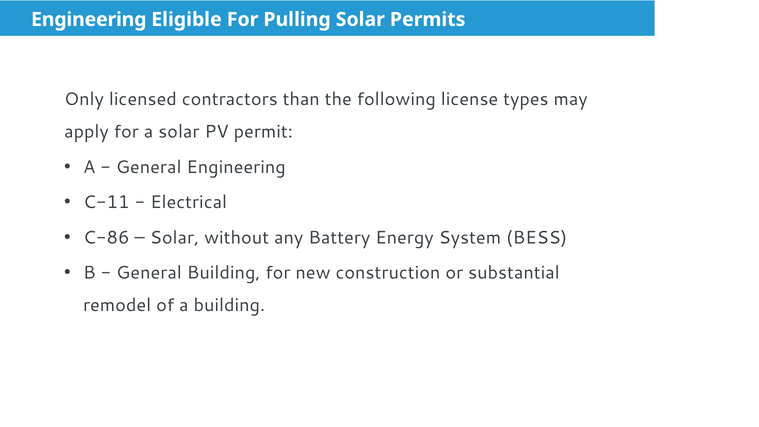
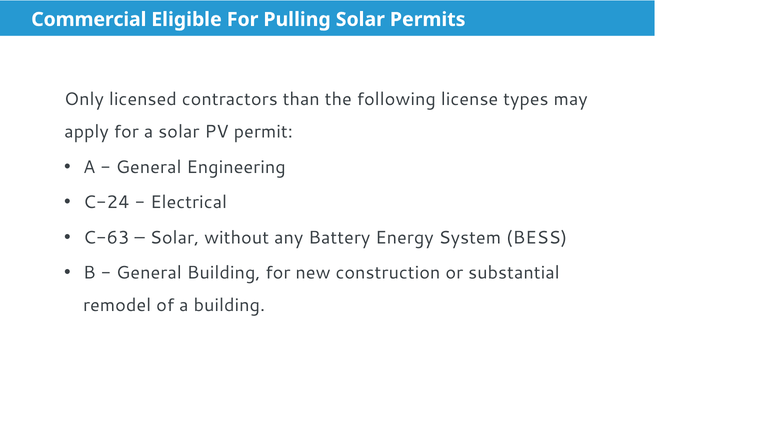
Engineering at (89, 20): Engineering -> Commercial
C-11: C-11 -> C-24
C-86: C-86 -> C-63
